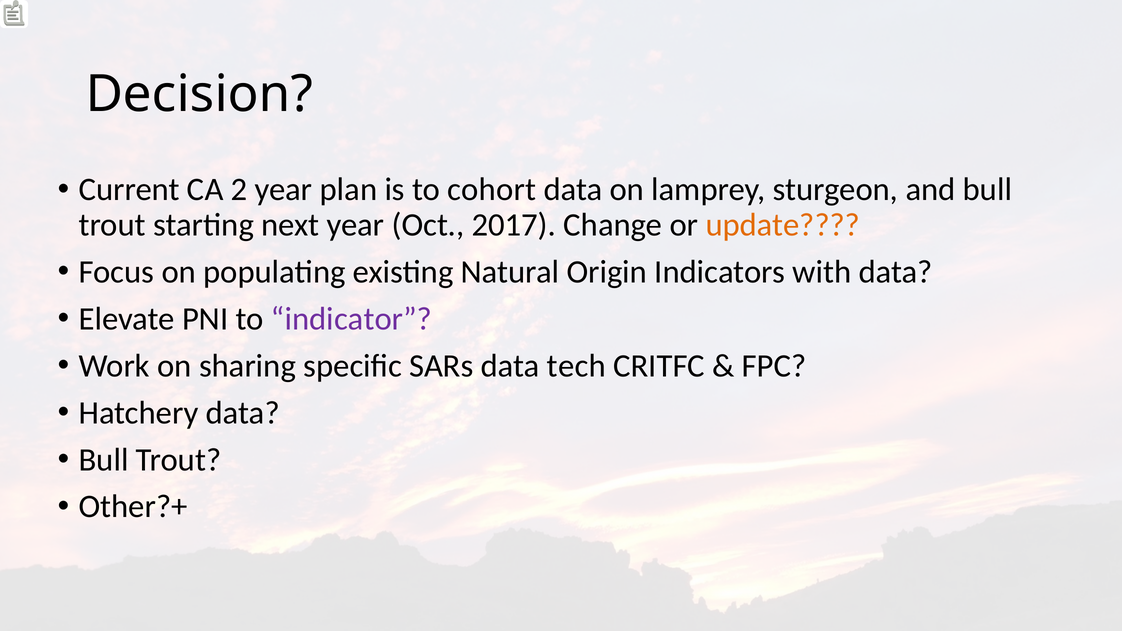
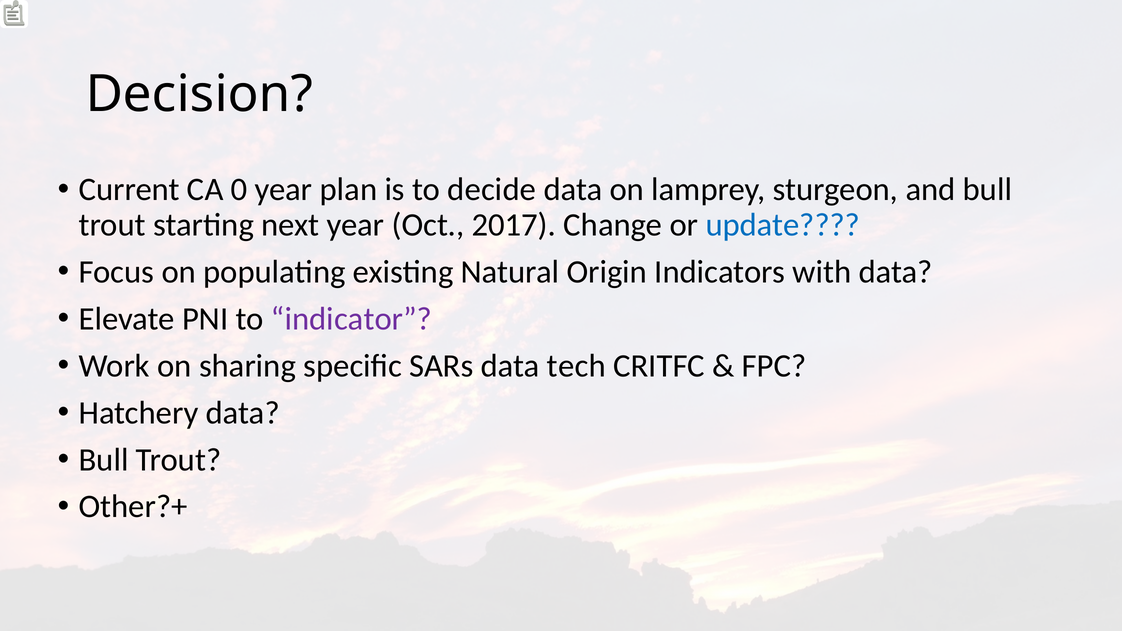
2: 2 -> 0
cohort: cohort -> decide
update colour: orange -> blue
